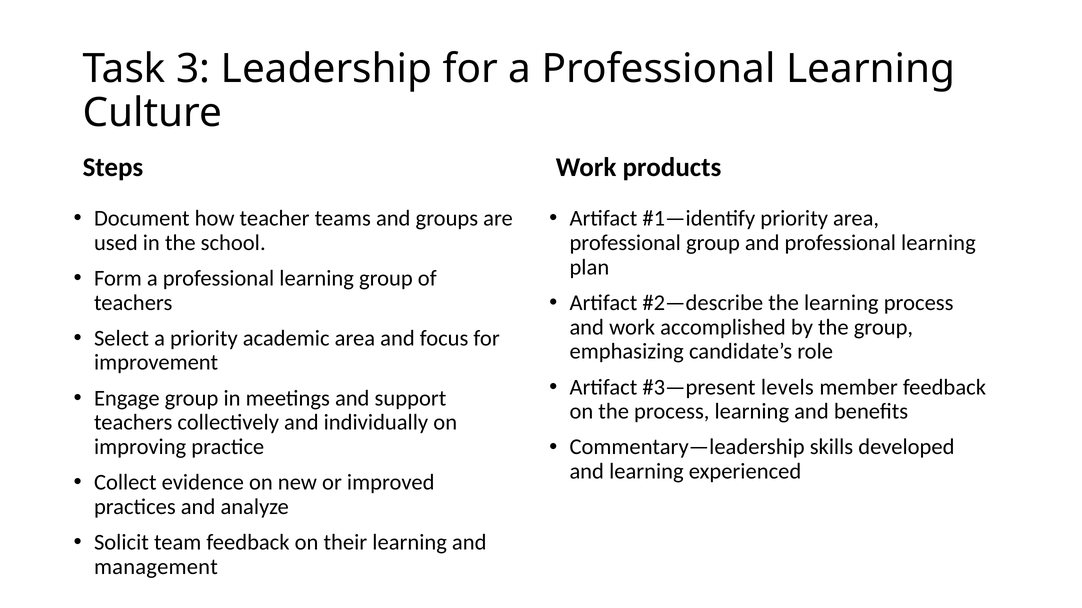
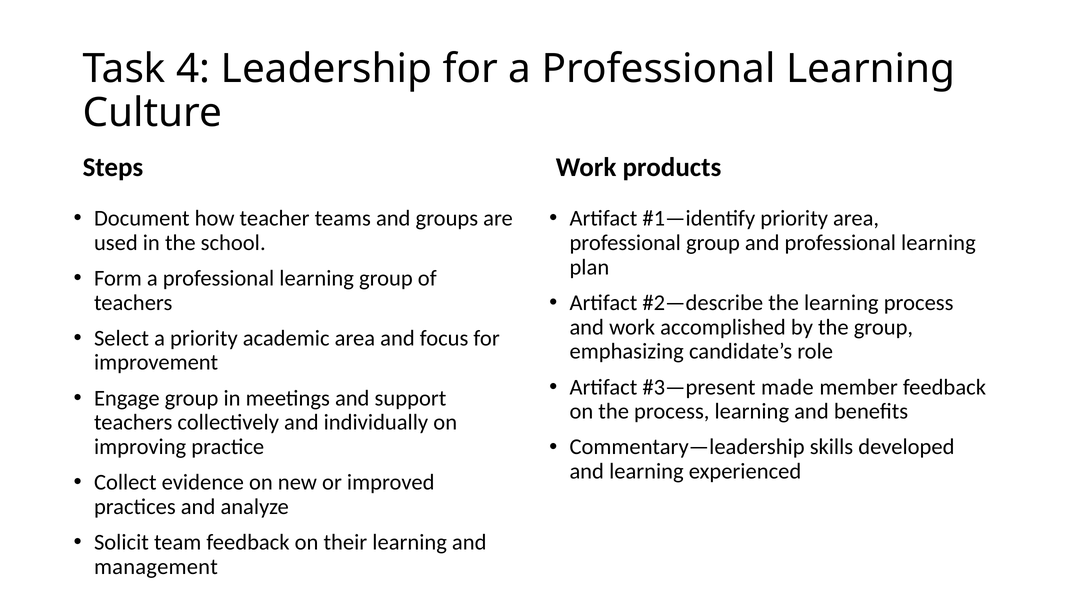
3: 3 -> 4
levels: levels -> made
